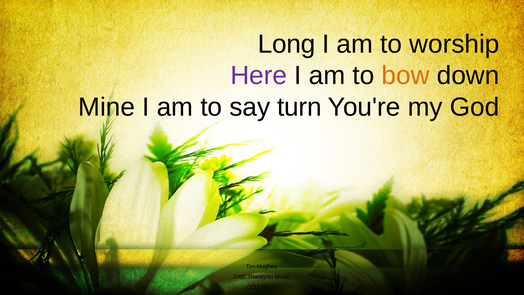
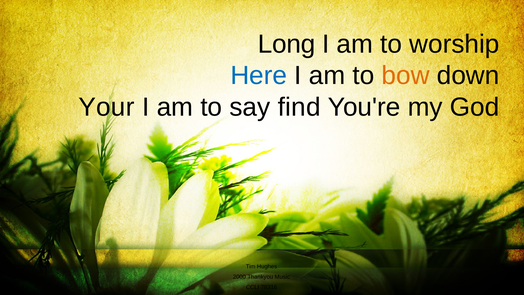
Here colour: purple -> blue
Mine: Mine -> Your
turn: turn -> find
